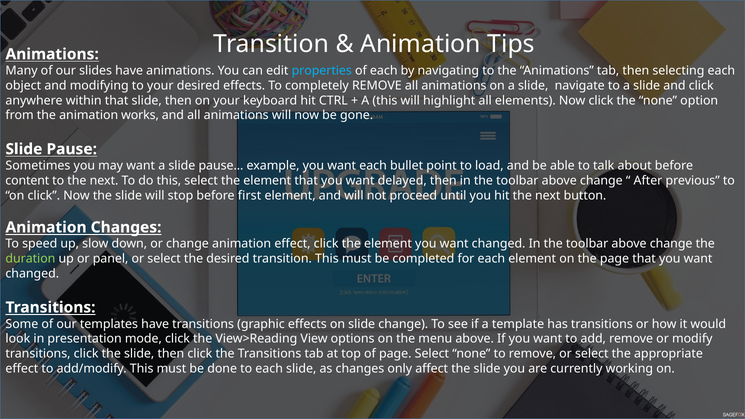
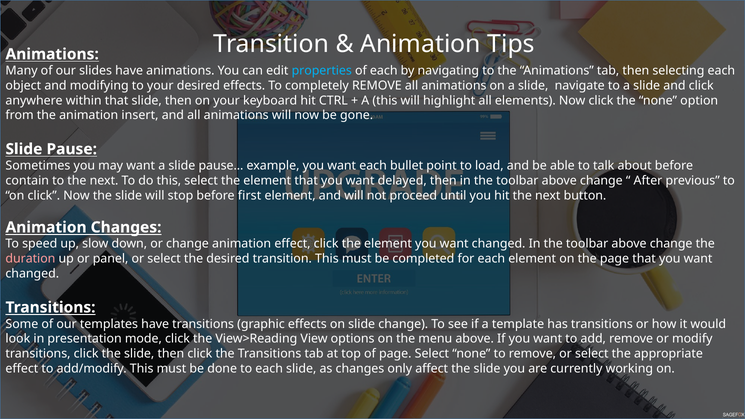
works: works -> insert
content: content -> contain
duration colour: light green -> pink
